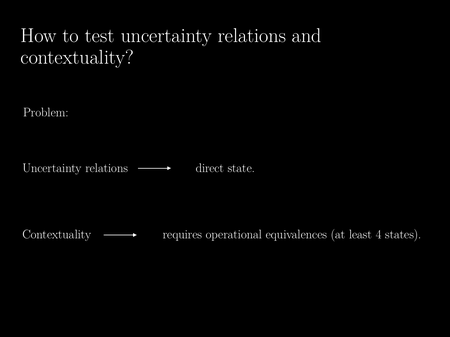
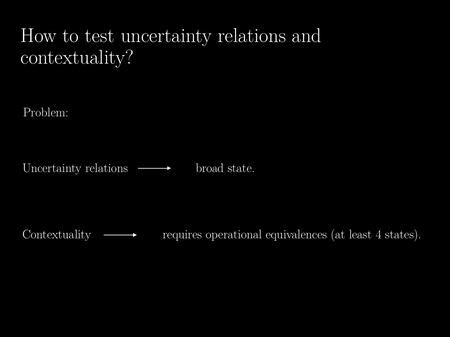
direct: direct -> broad
